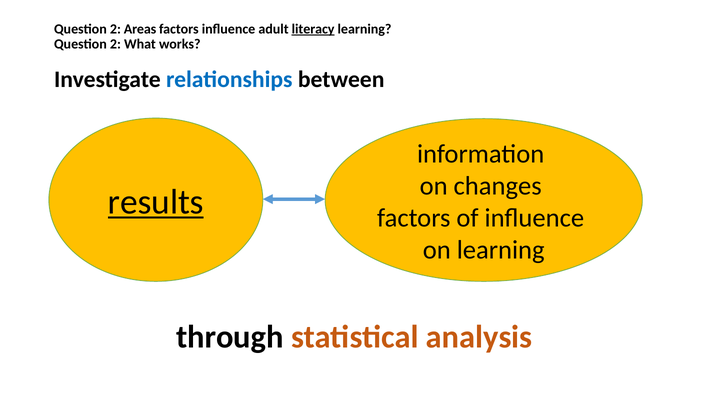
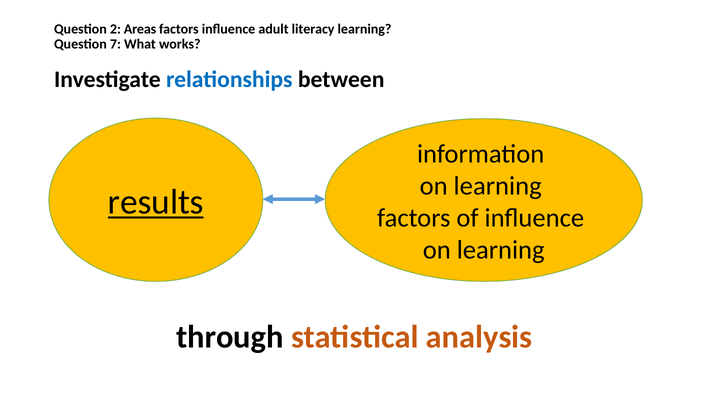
literacy underline: present -> none
2 at (115, 44): 2 -> 7
changes at (498, 186): changes -> learning
